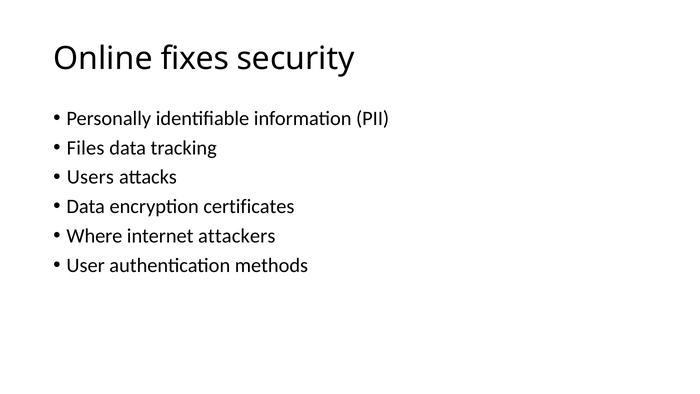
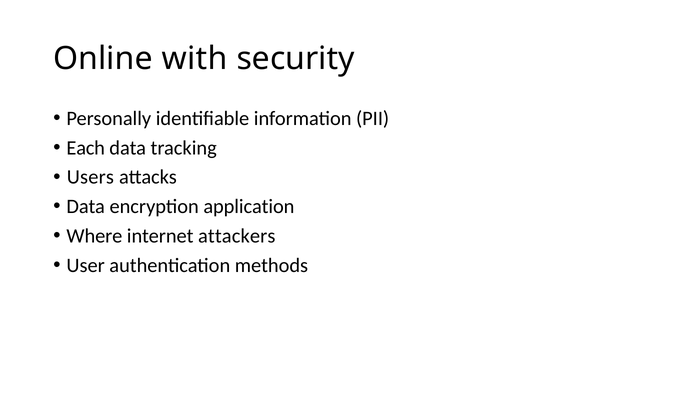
fixes: fixes -> with
Files: Files -> Each
certificates: certificates -> application
